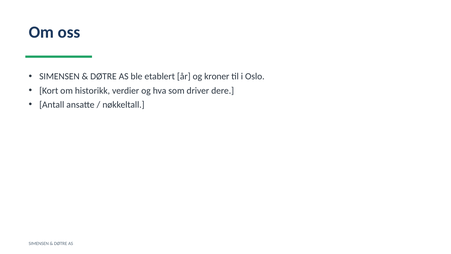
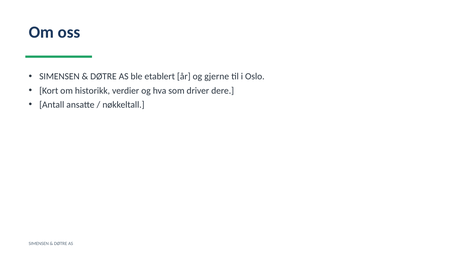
kroner: kroner -> gjerne
